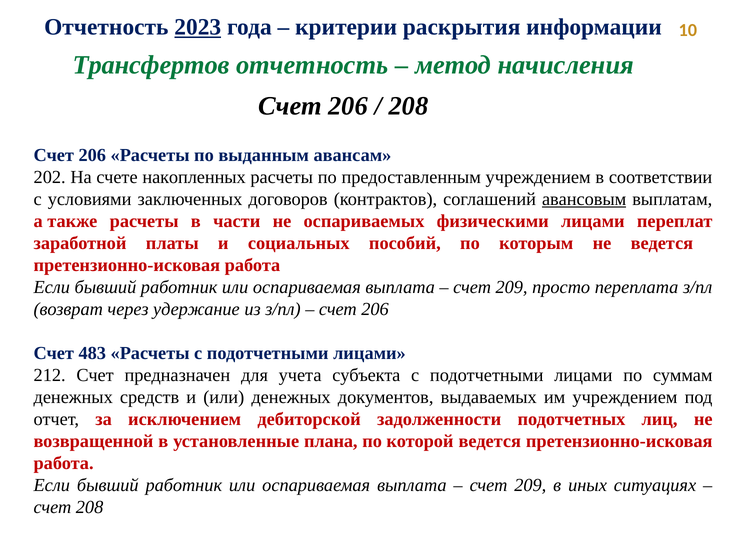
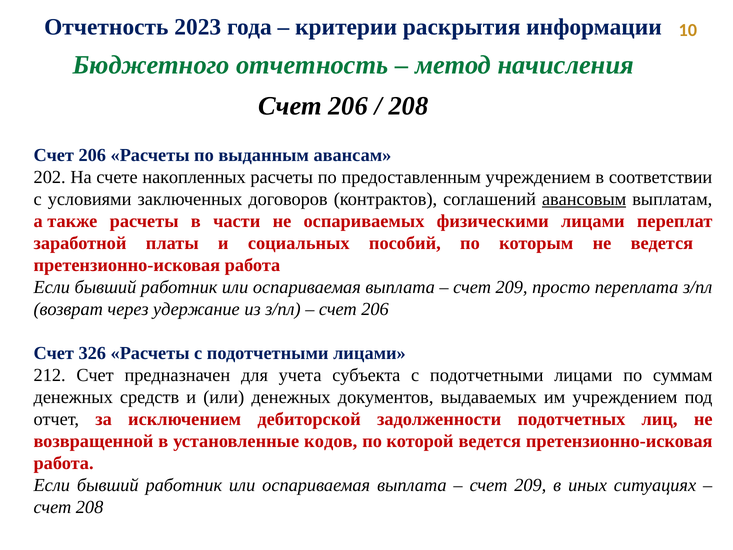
2023 underline: present -> none
Трансфертов: Трансфертов -> Бюджетного
483: 483 -> 326
плана: плана -> кодов
